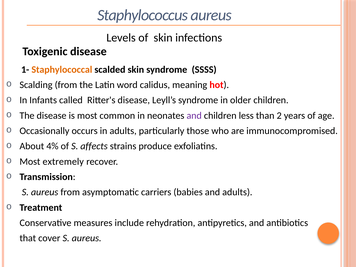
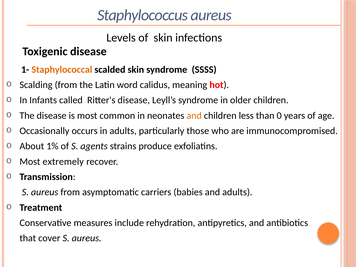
and at (194, 116) colour: purple -> orange
2: 2 -> 0
4%: 4% -> 1%
affects: affects -> agents
